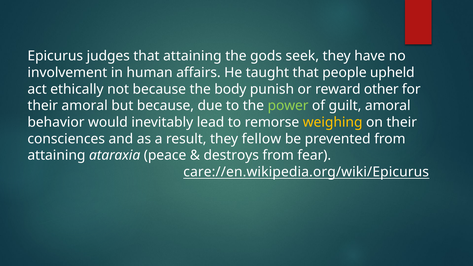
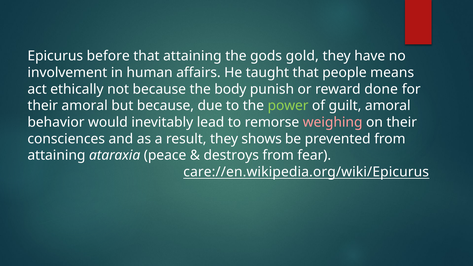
judges: judges -> before
seek: seek -> gold
upheld: upheld -> means
other: other -> done
weighing colour: yellow -> pink
fellow: fellow -> shows
